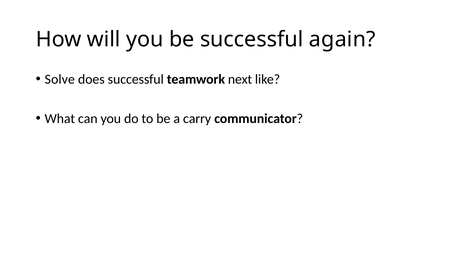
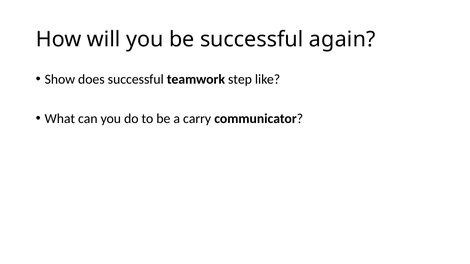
Solve: Solve -> Show
next: next -> step
